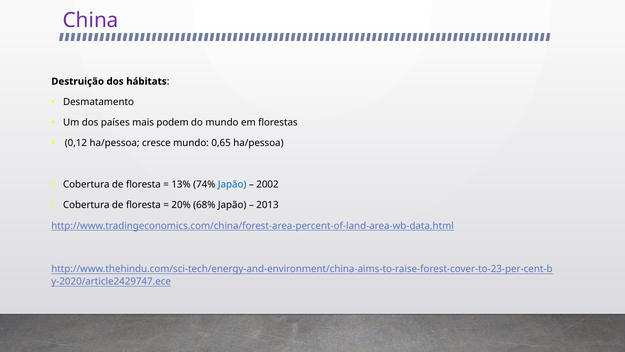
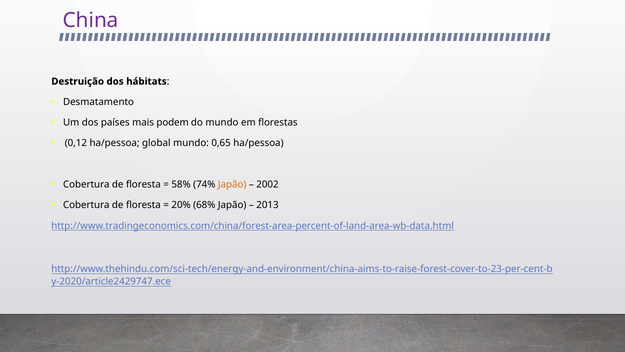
cresce: cresce -> global
13%: 13% -> 58%
Japão at (232, 184) colour: blue -> orange
